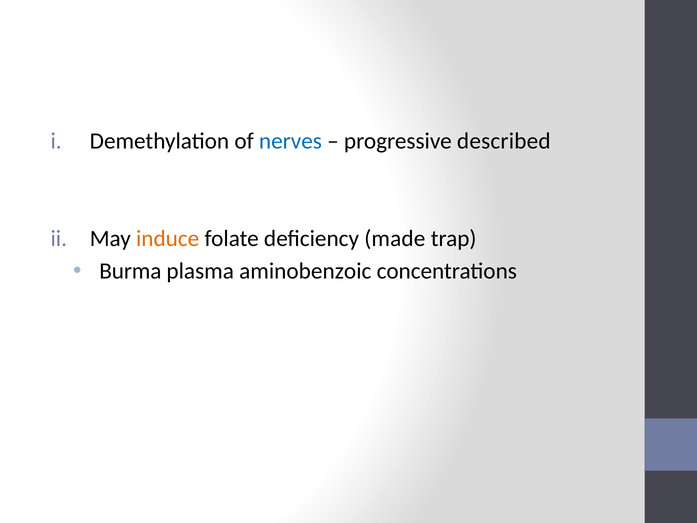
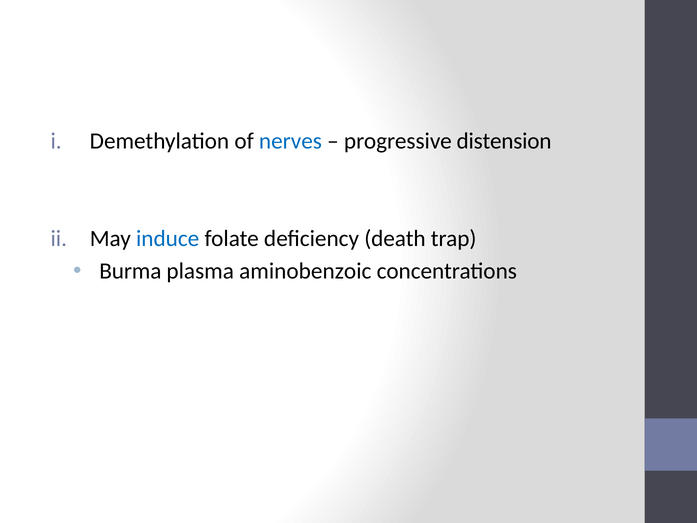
described: described -> distension
induce colour: orange -> blue
made: made -> death
